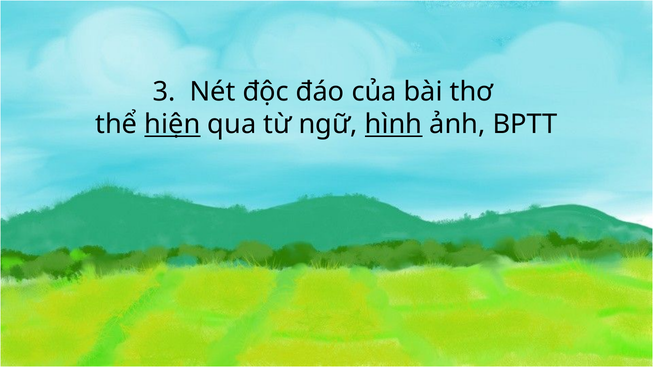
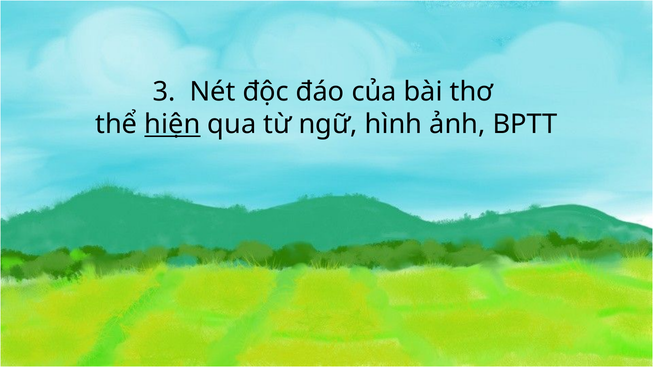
hình underline: present -> none
